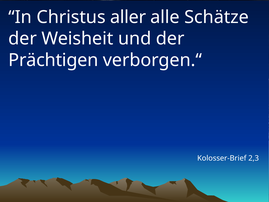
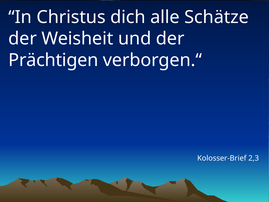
aller: aller -> dich
